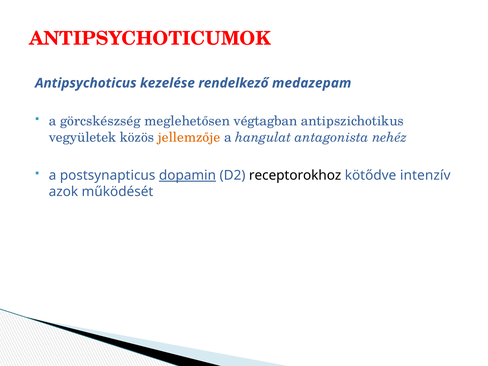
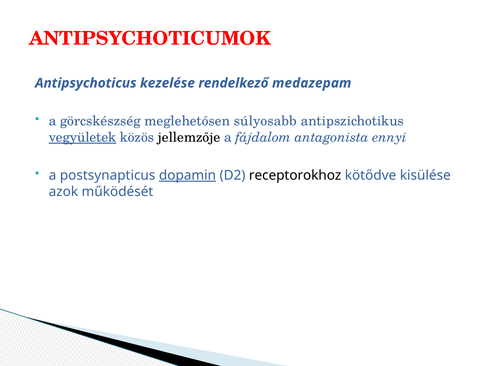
végtagban: végtagban -> súlyosabb
vegyületek underline: none -> present
jellemzője colour: orange -> black
hangulat: hangulat -> fájdalom
nehéz: nehéz -> ennyi
intenzív: intenzív -> kisülése
